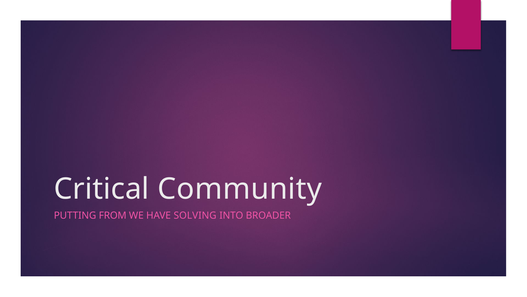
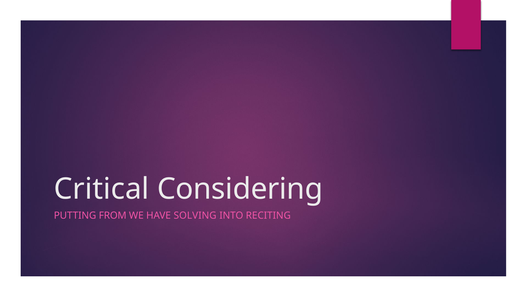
Community: Community -> Considering
BROADER: BROADER -> RECITING
